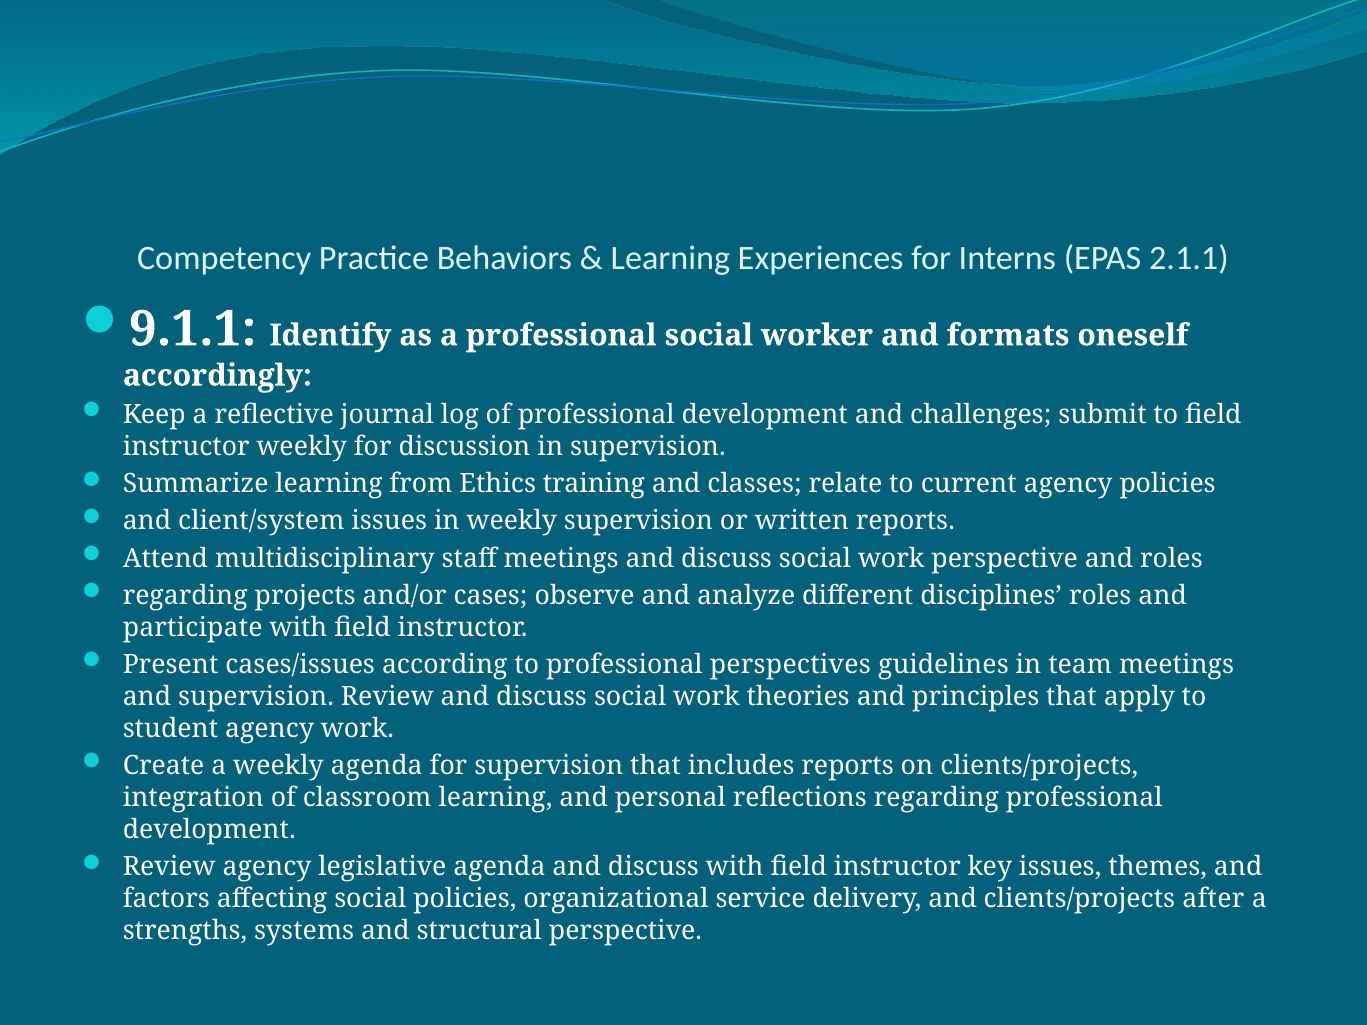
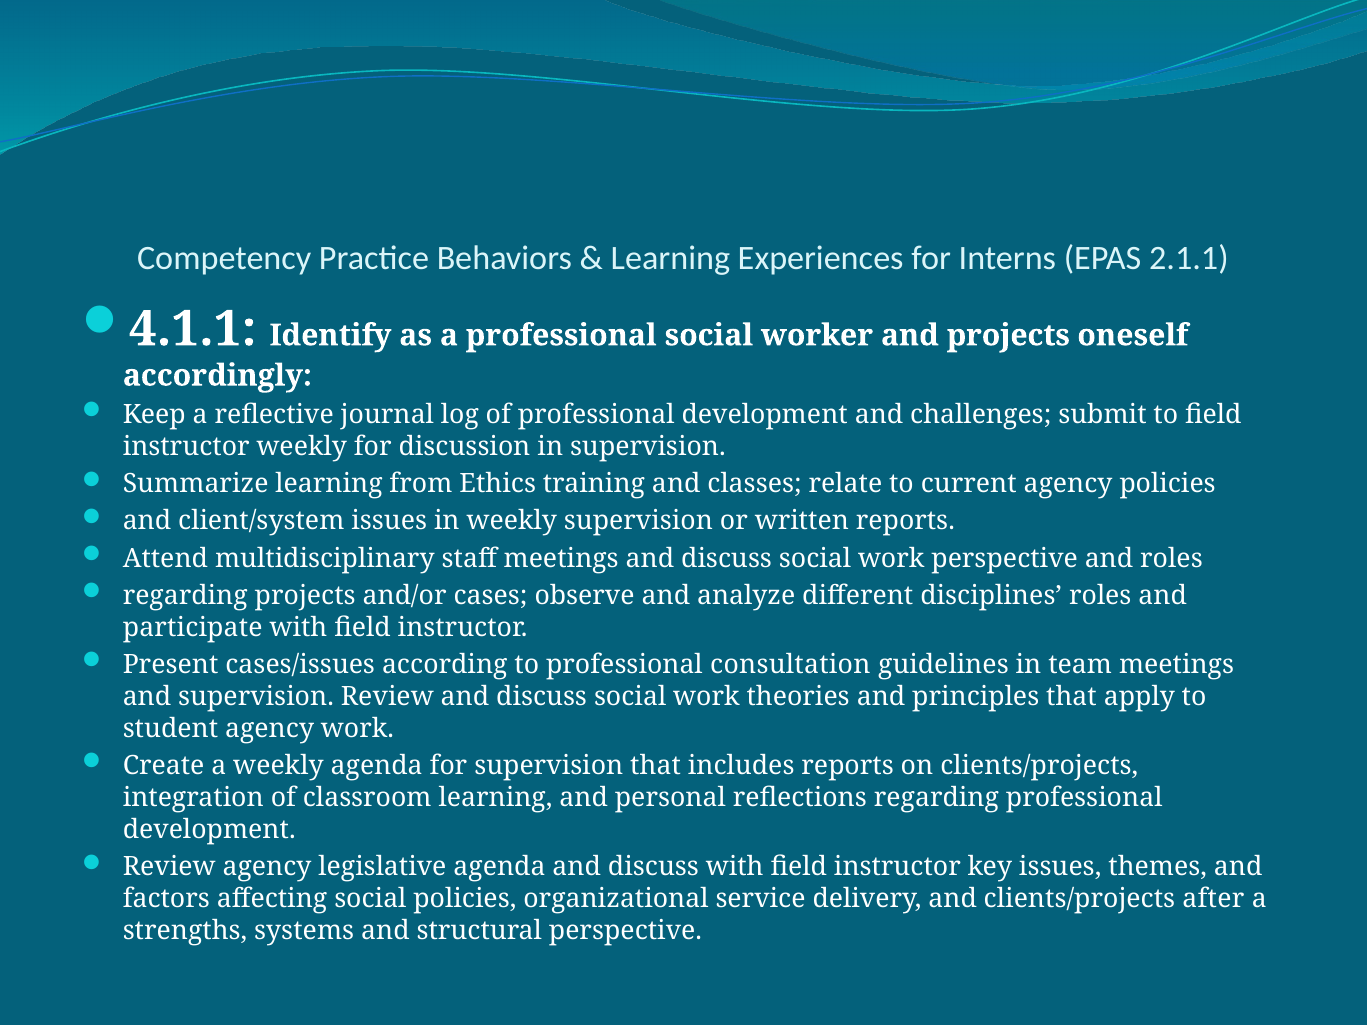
9.1.1: 9.1.1 -> 4.1.1
and formats: formats -> projects
perspectives: perspectives -> consultation
